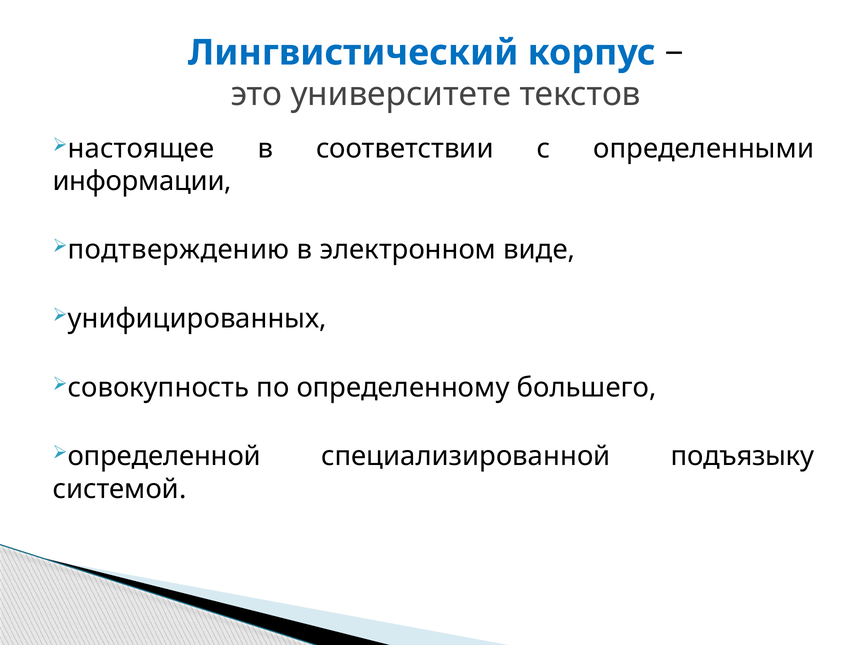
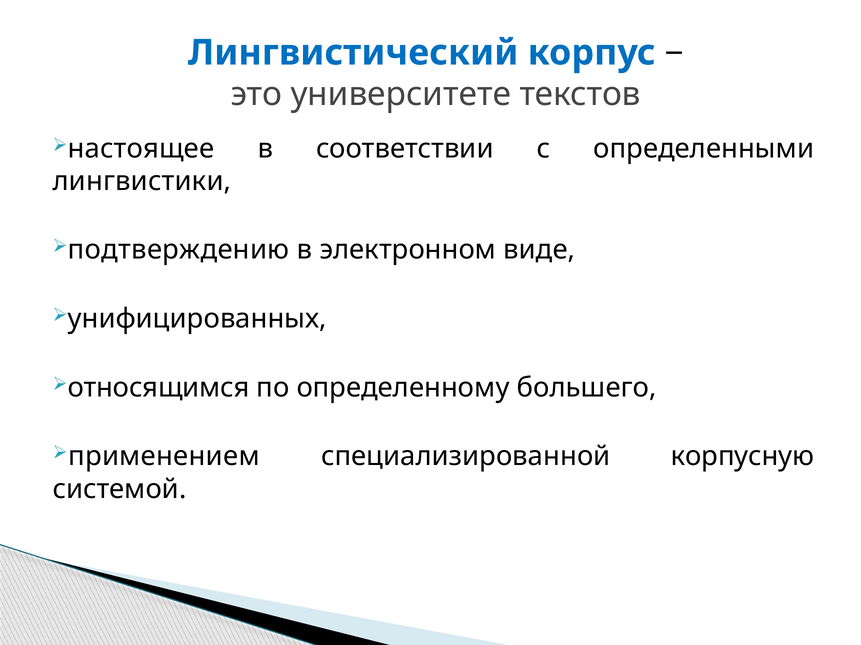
информации: информации -> лингвистики
совокупность: совокупность -> относящимся
определенной: определенной -> применением
подъязыку: подъязыку -> корпусную
